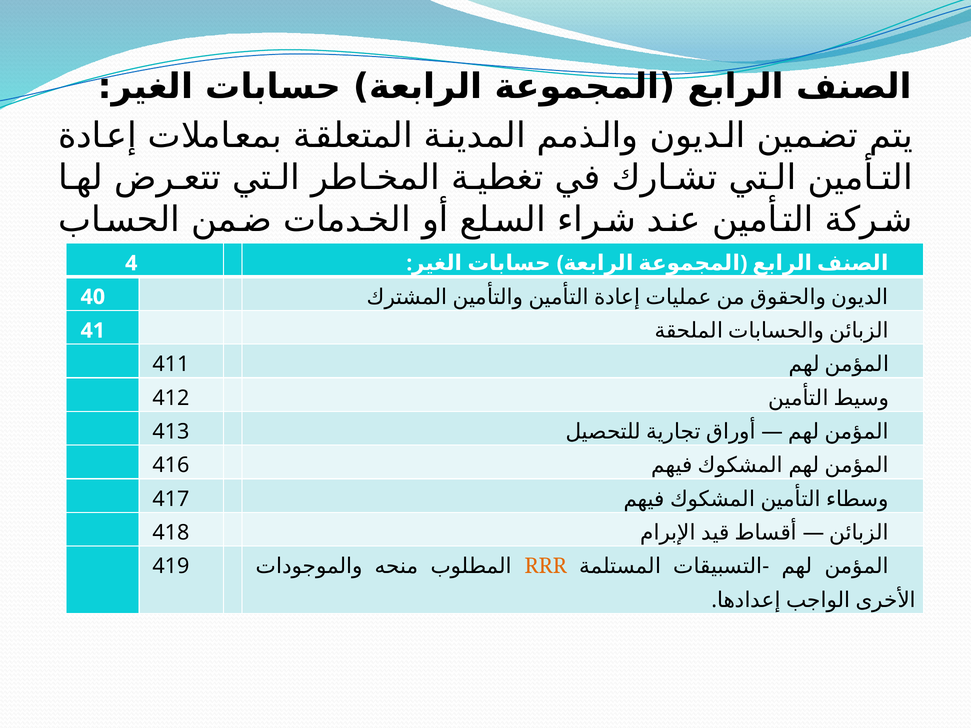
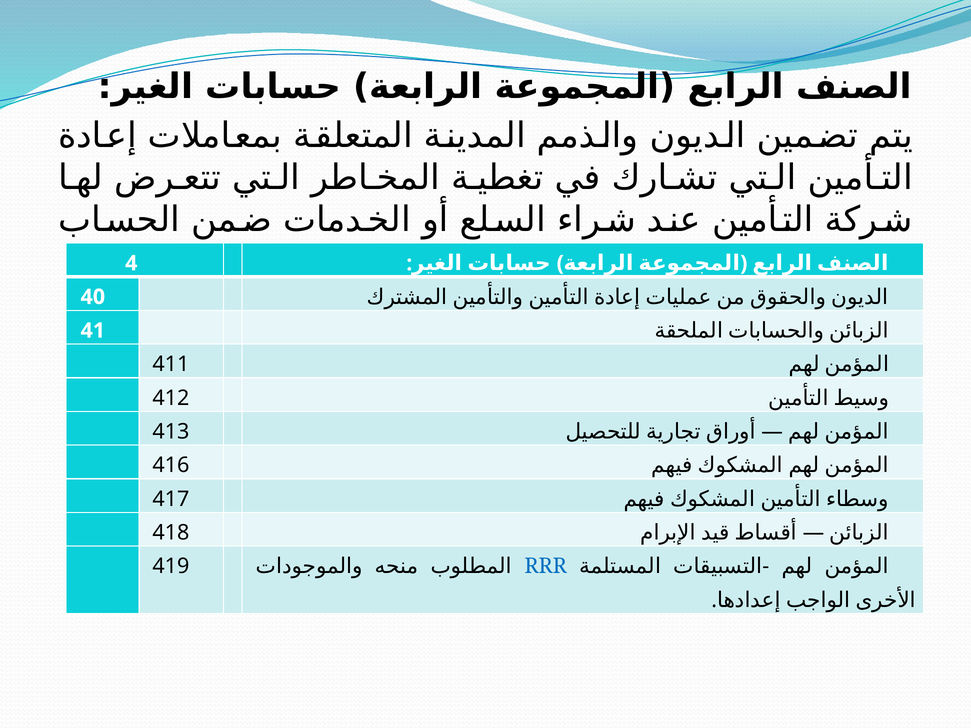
RRR colour: orange -> blue
